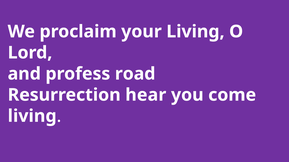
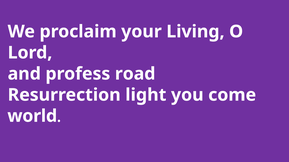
hear: hear -> light
living at (32, 116): living -> world
